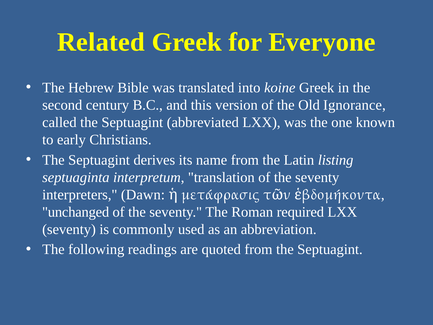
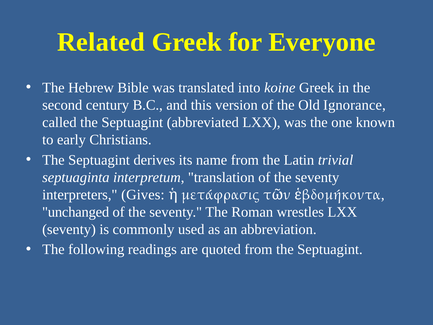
listing: listing -> trivial
Dawn: Dawn -> Gives
required: required -> wrestles
